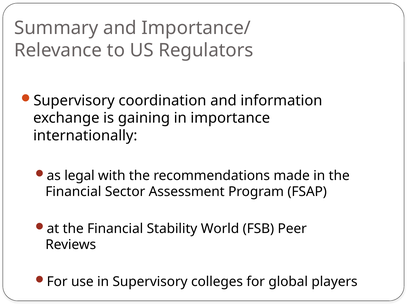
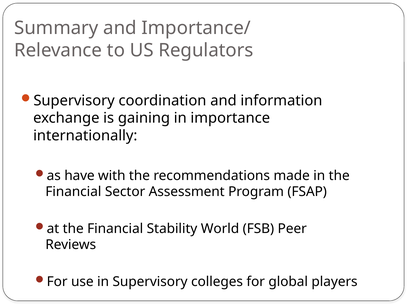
legal: legal -> have
